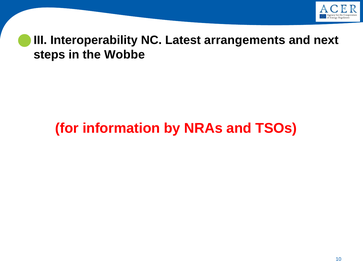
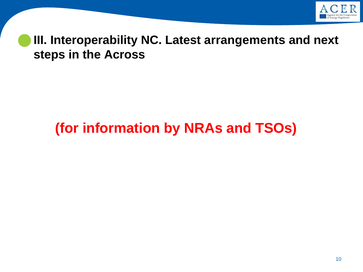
Wobbe: Wobbe -> Across
